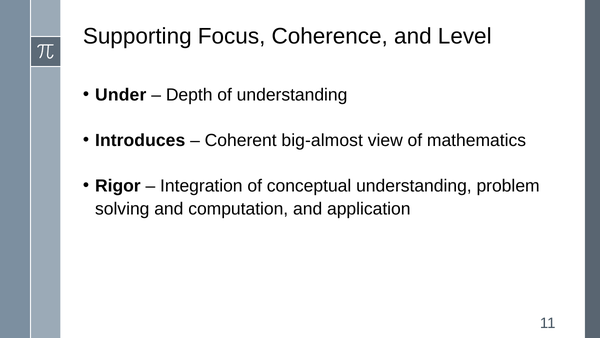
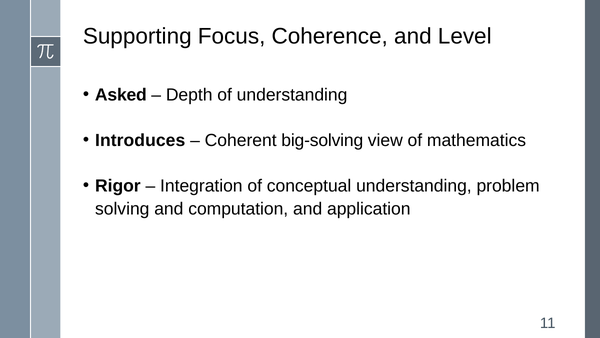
Under: Under -> Asked
big-almost: big-almost -> big-solving
